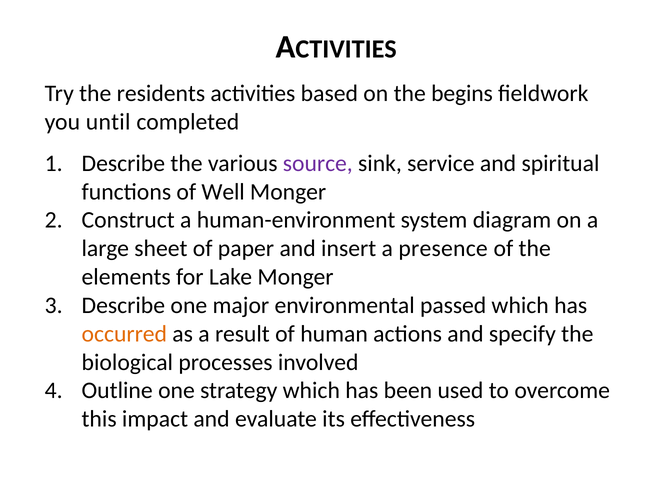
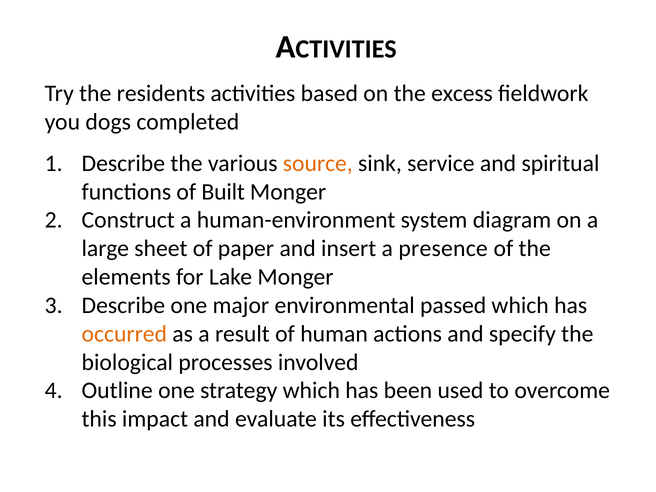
begins: begins -> excess
until: until -> dogs
source colour: purple -> orange
Well: Well -> Built
